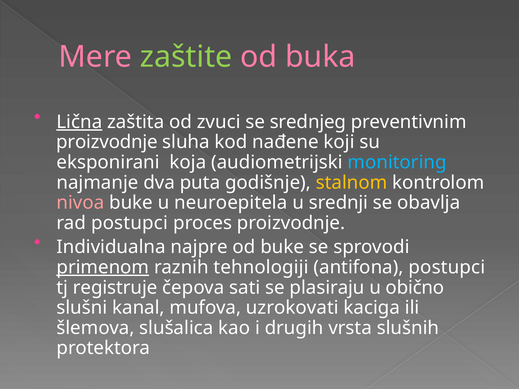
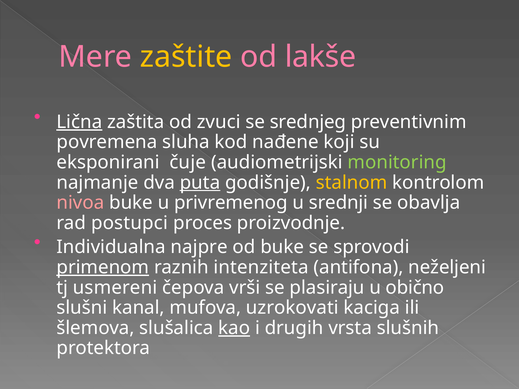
zaštite colour: light green -> yellow
buka: buka -> lakše
proizvodnje at (107, 142): proizvodnje -> povremena
koja: koja -> čuje
monitoring colour: light blue -> light green
puta underline: none -> present
neuroepitela: neuroepitela -> privremenog
tehnologiji: tehnologiji -> intenziteta
antifona postupci: postupci -> neželjeni
registruje: registruje -> usmereni
sati: sati -> vrši
kao underline: none -> present
